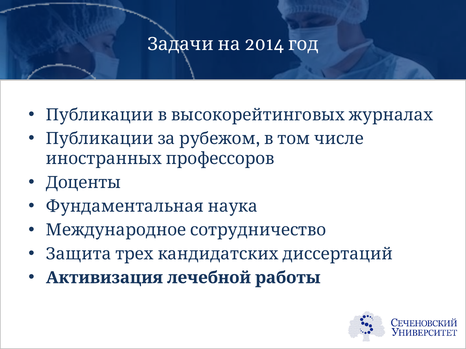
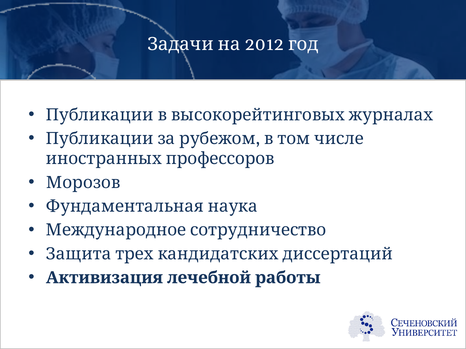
2014: 2014 -> 2012
Доценты: Доценты -> Морозов
